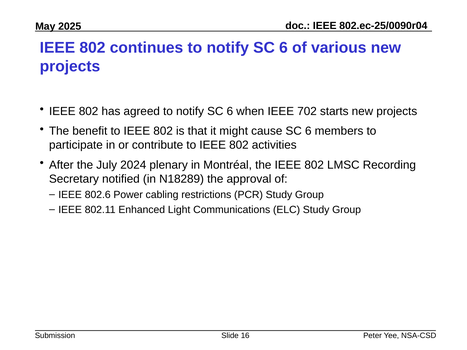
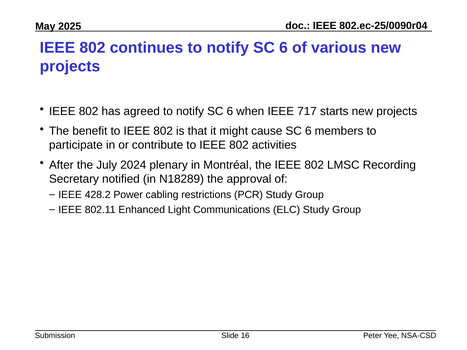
702: 702 -> 717
802.6: 802.6 -> 428.2
